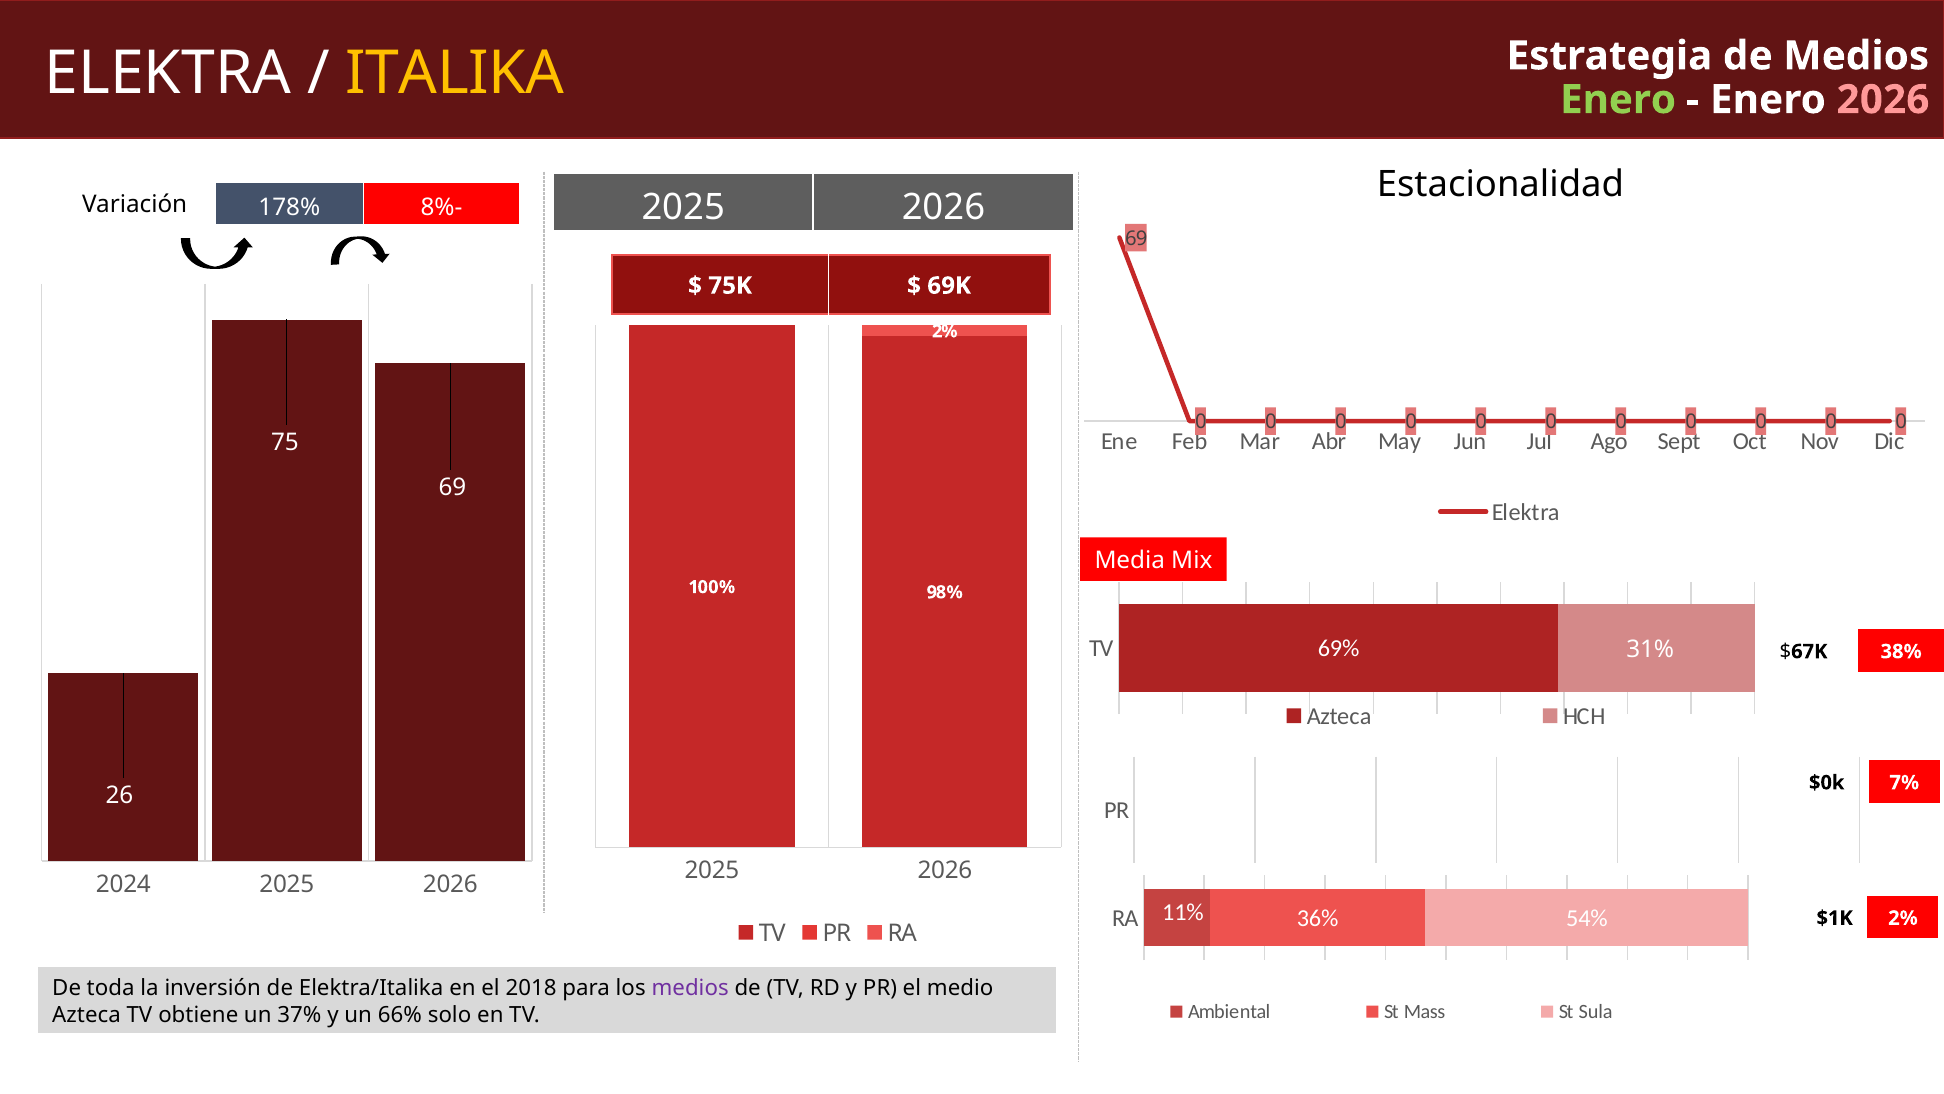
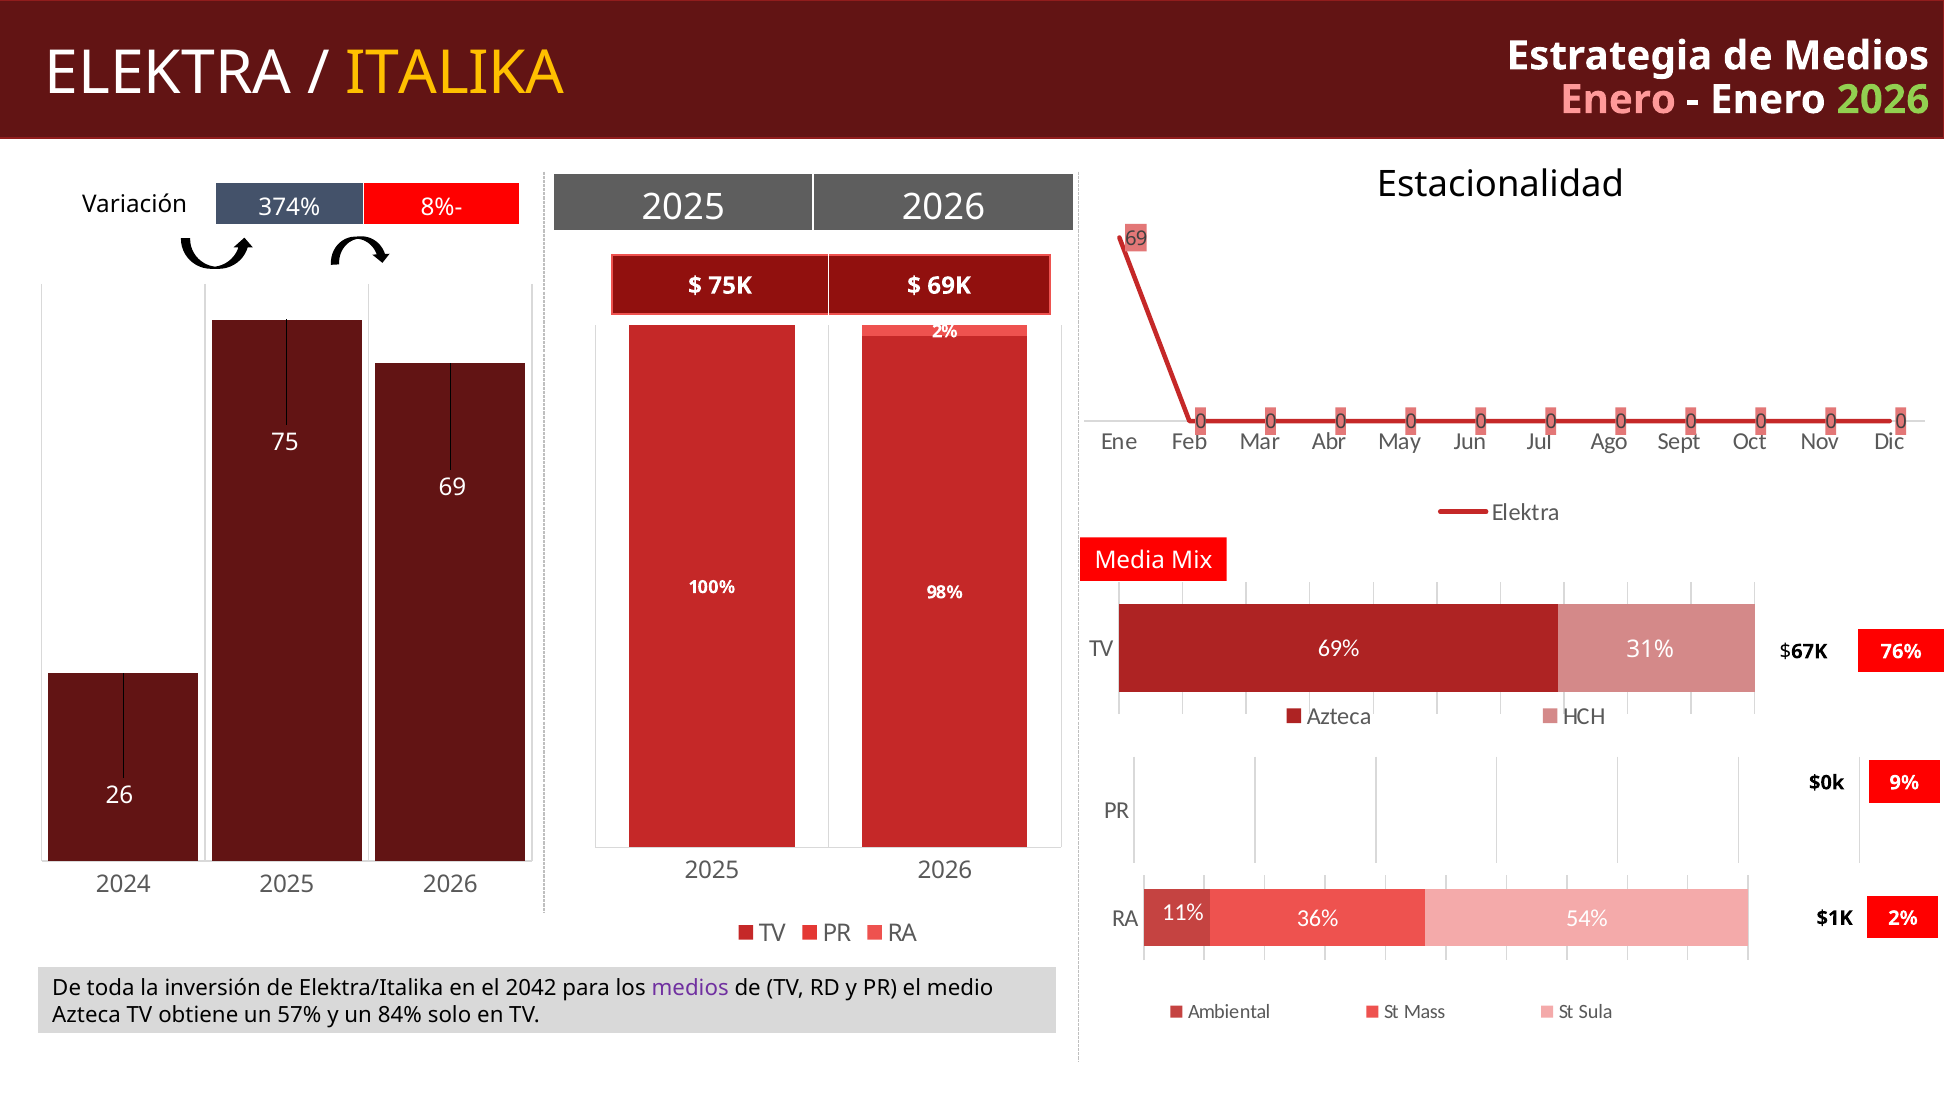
Enero at (1618, 100) colour: light green -> pink
2026 at (1883, 100) colour: pink -> light green
178%: 178% -> 374%
38%: 38% -> 76%
7%: 7% -> 9%
2018: 2018 -> 2042
37%: 37% -> 57%
66%: 66% -> 84%
